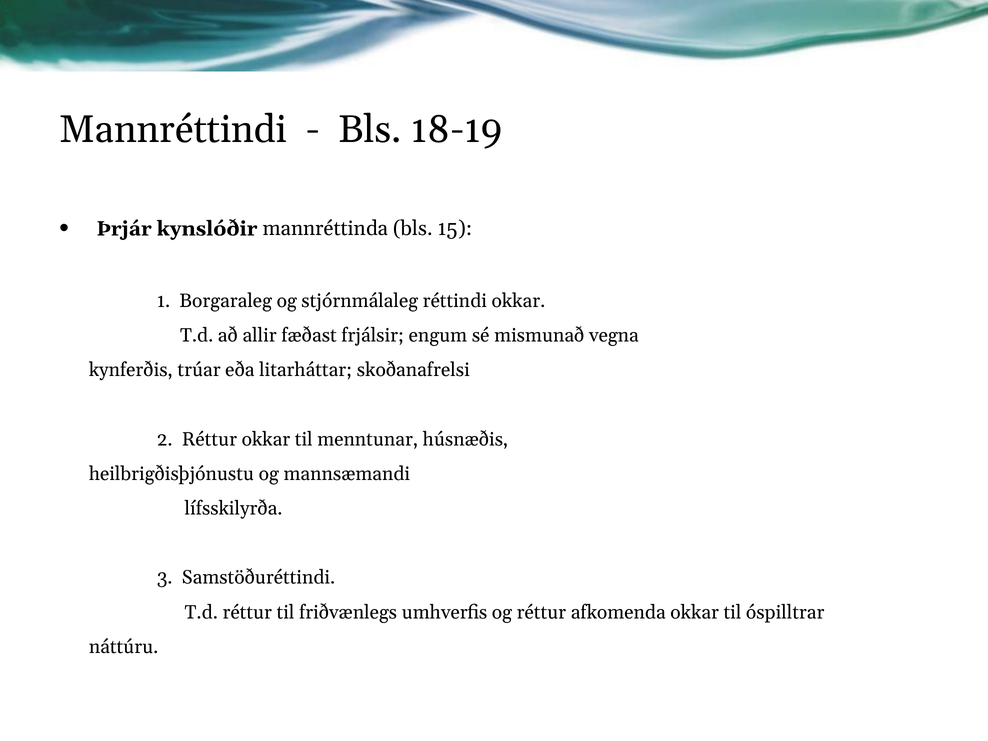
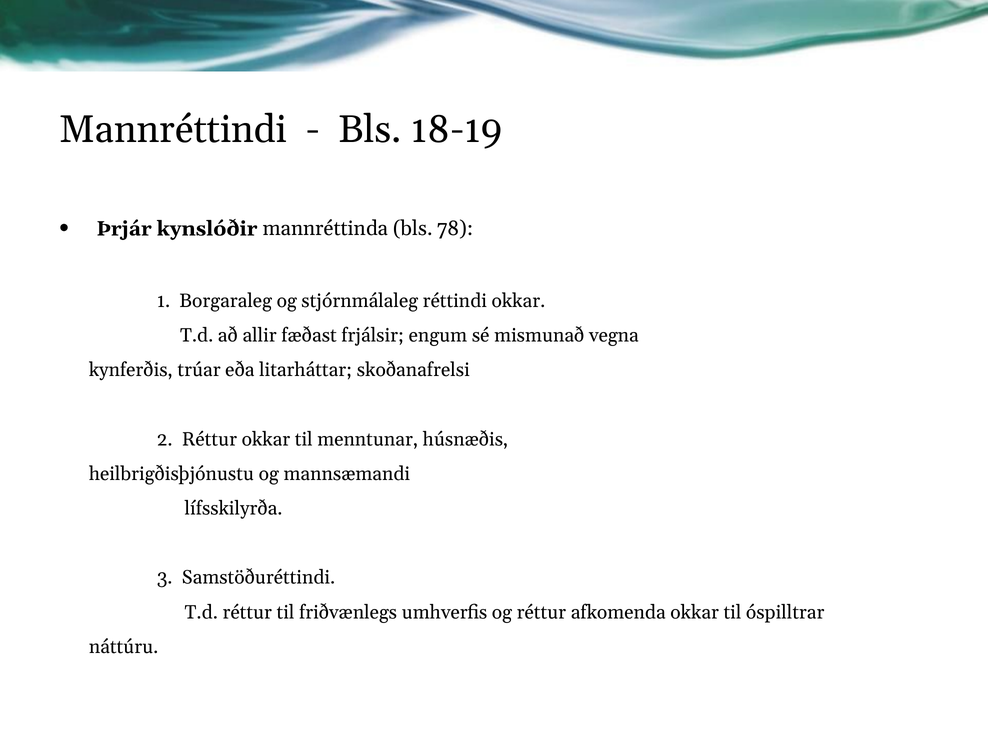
15: 15 -> 78
